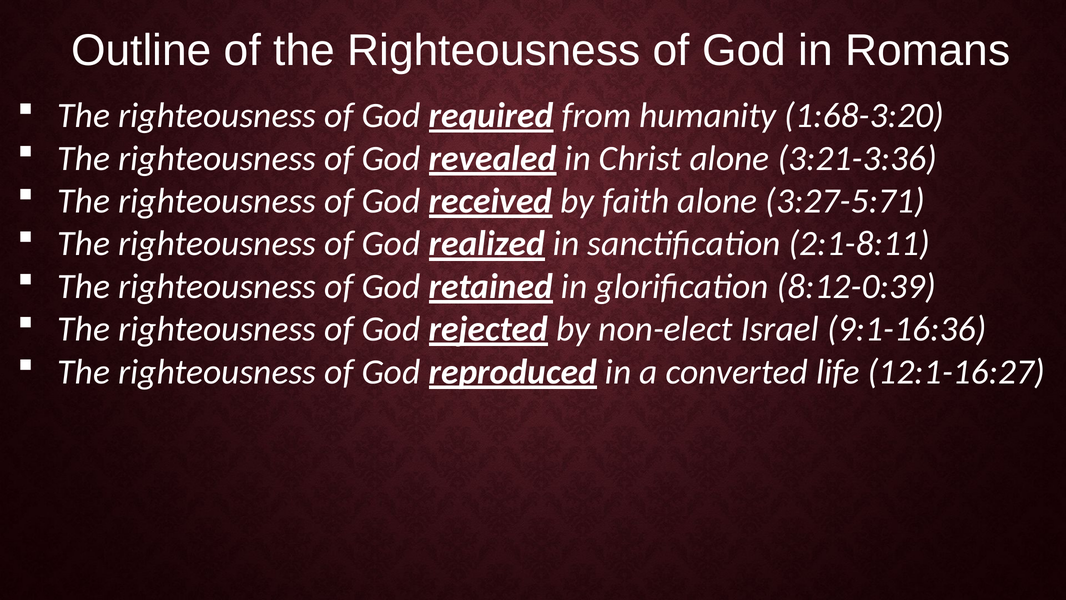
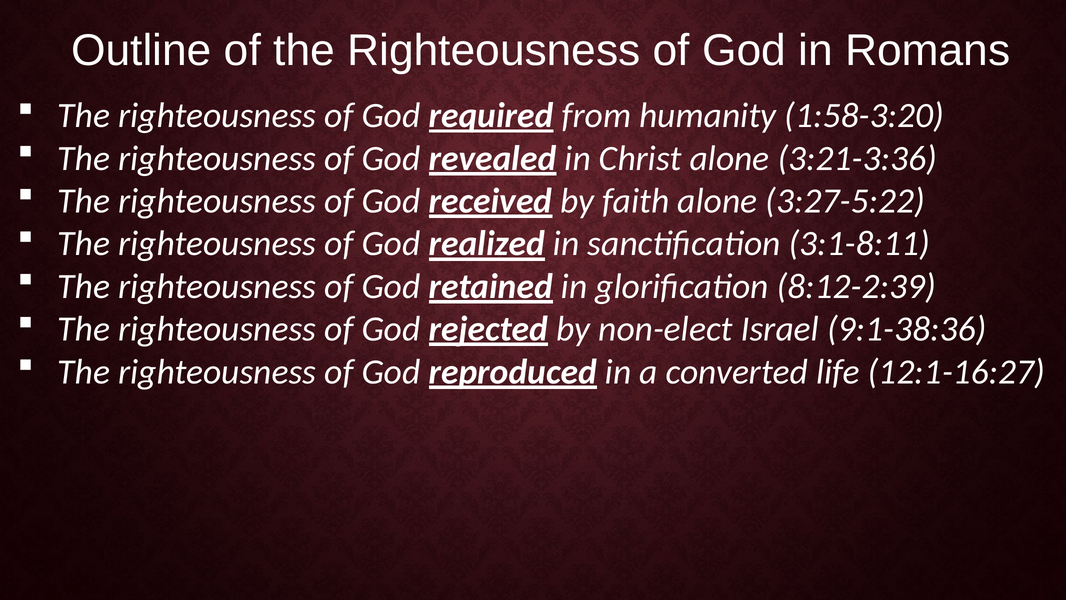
1:68-3:20: 1:68-3:20 -> 1:58-3:20
3:27-5:71: 3:27-5:71 -> 3:27-5:22
2:1-8:11: 2:1-8:11 -> 3:1-8:11
8:12-0:39: 8:12-0:39 -> 8:12-2:39
9:1-16:36: 9:1-16:36 -> 9:1-38:36
